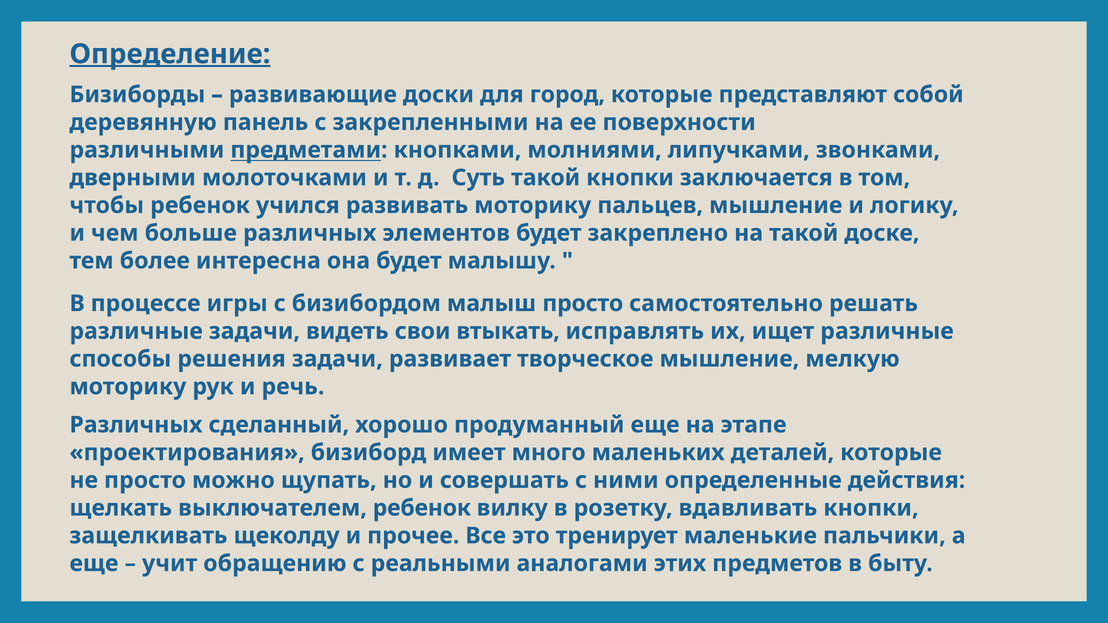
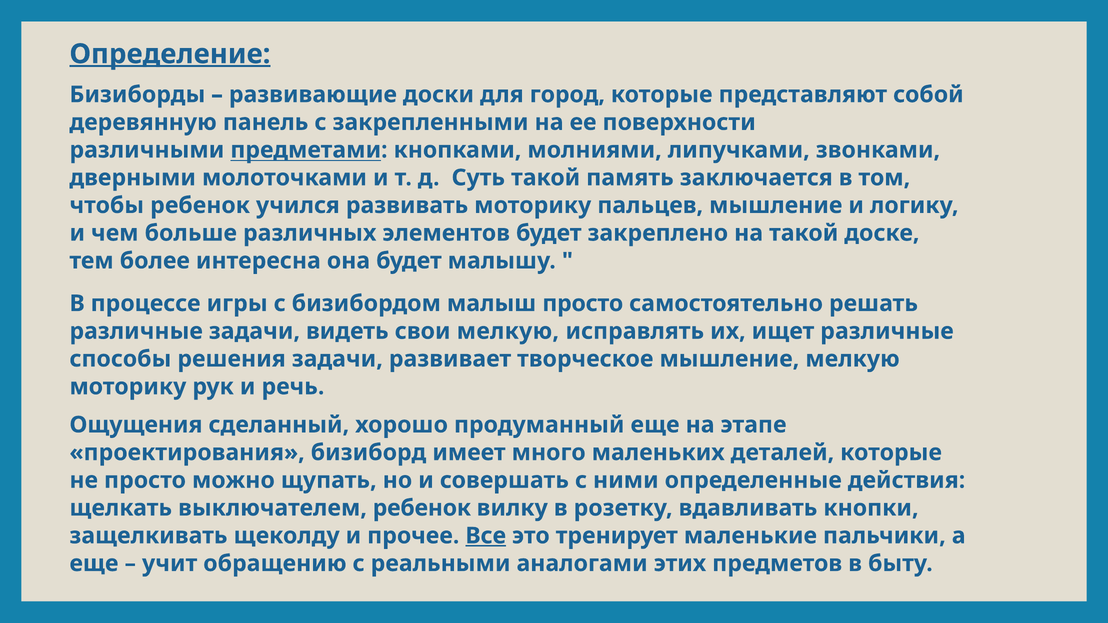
такой кнопки: кнопки -> память
свои втыкать: втыкать -> мелкую
Различных at (136, 425): Различных -> Ощущения
Все underline: none -> present
